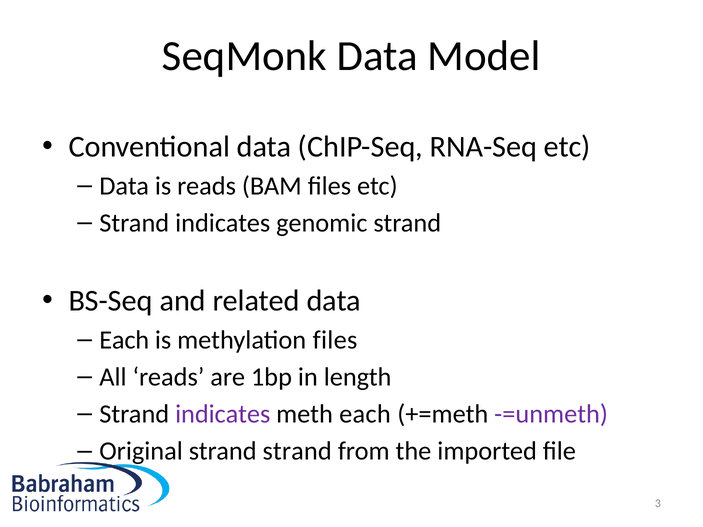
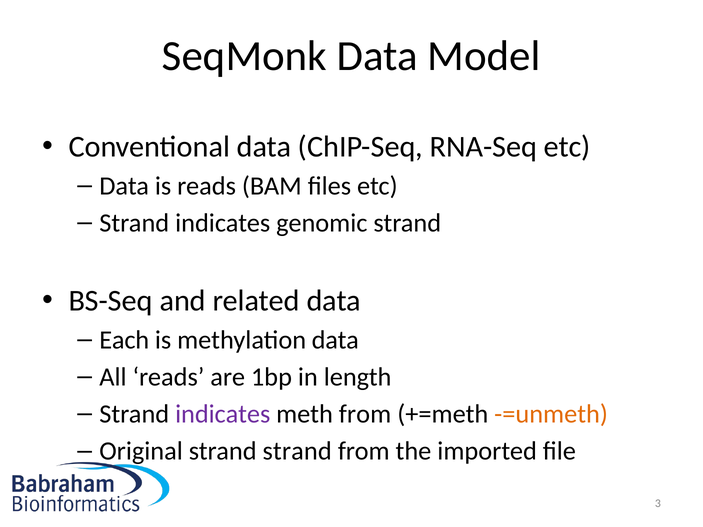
methylation files: files -> data
meth each: each -> from
-=unmeth colour: purple -> orange
